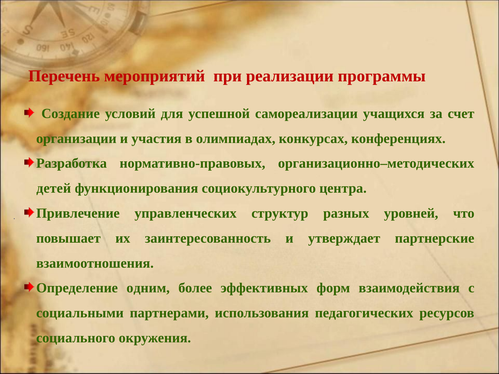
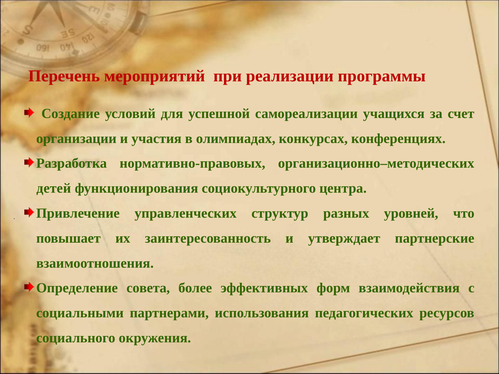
одним: одним -> совета
